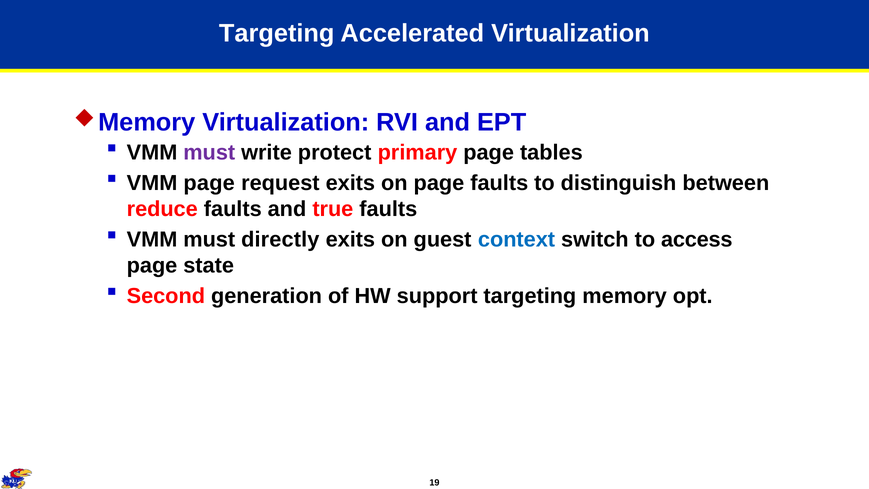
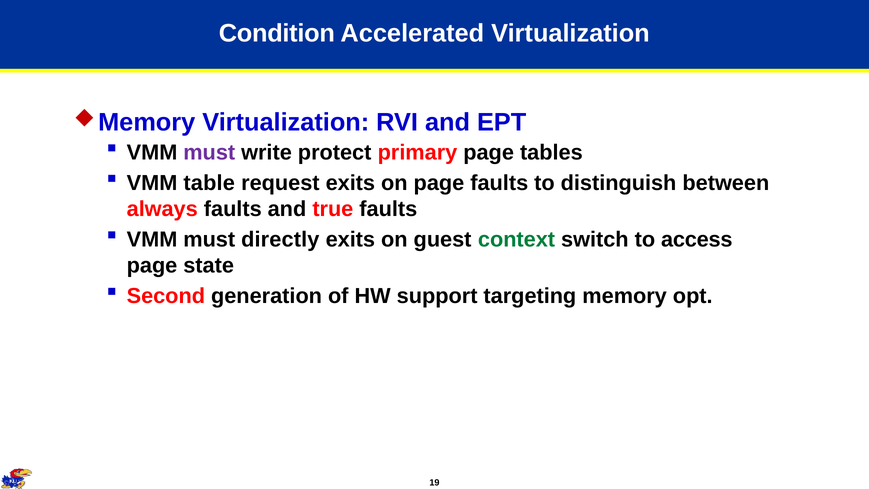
Targeting at (277, 33): Targeting -> Condition
VMM page: page -> table
reduce: reduce -> always
context colour: blue -> green
